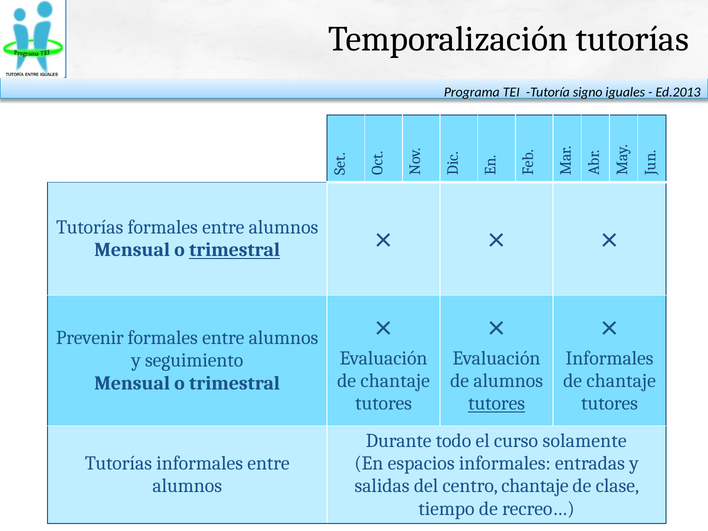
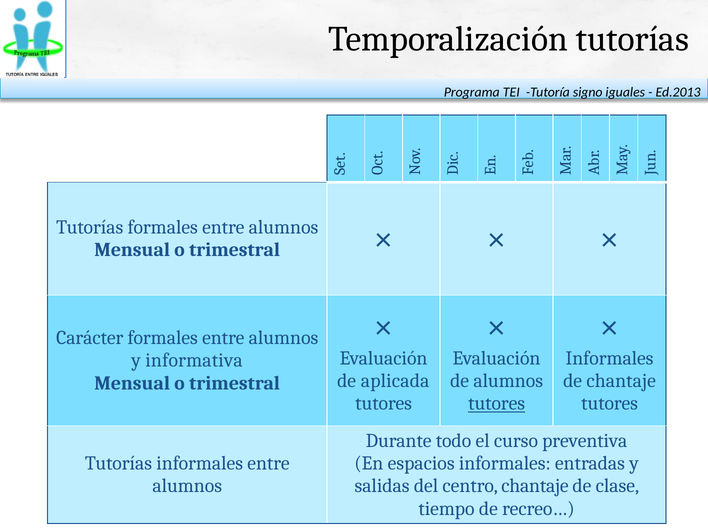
trimestral at (235, 250) underline: present -> none
Prevenir: Prevenir -> Carácter
seguimiento: seguimiento -> informativa
chantaje at (395, 381): chantaje -> aplicada
solamente: solamente -> preventiva
